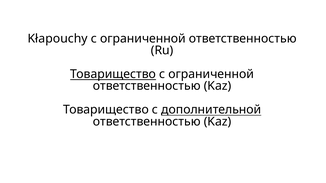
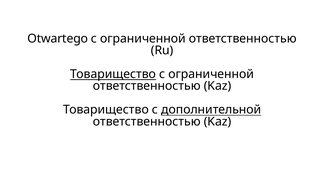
Kłapouchy: Kłapouchy -> Otwartego
